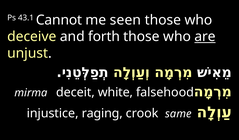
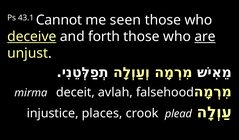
deceive underline: none -> present
white: white -> avlah
raging: raging -> places
same: same -> plead
